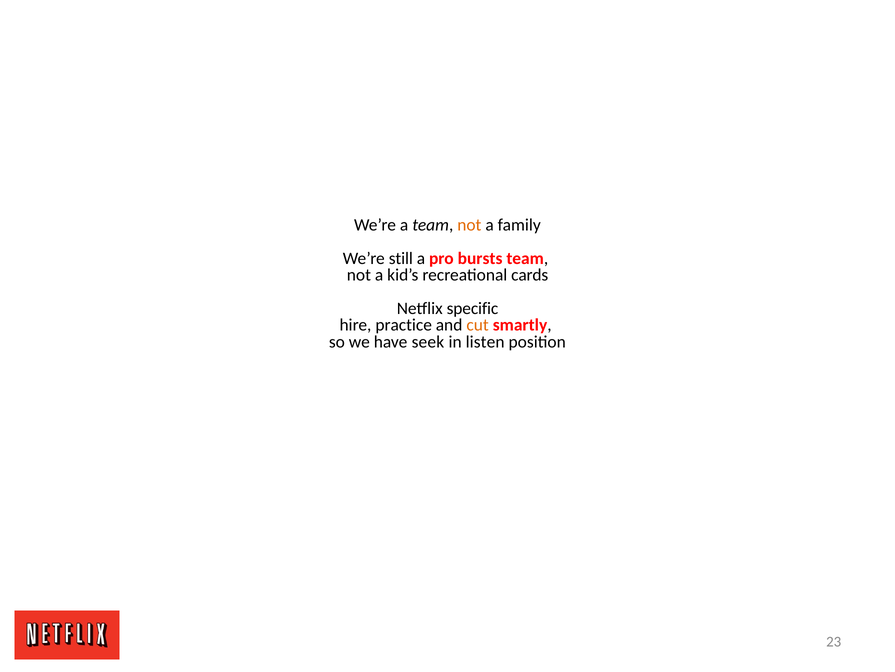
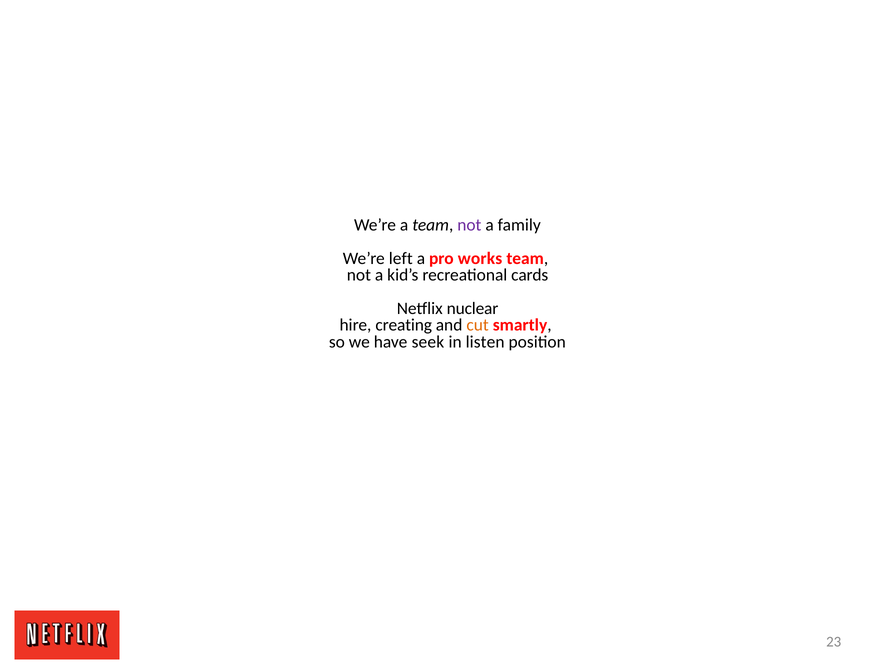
not at (469, 225) colour: orange -> purple
still: still -> left
bursts: bursts -> works
specific: specific -> nuclear
practice: practice -> creating
